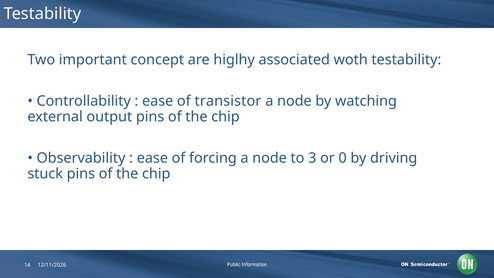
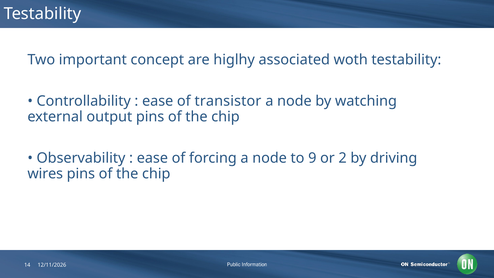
3: 3 -> 9
0: 0 -> 2
stuck: stuck -> wires
